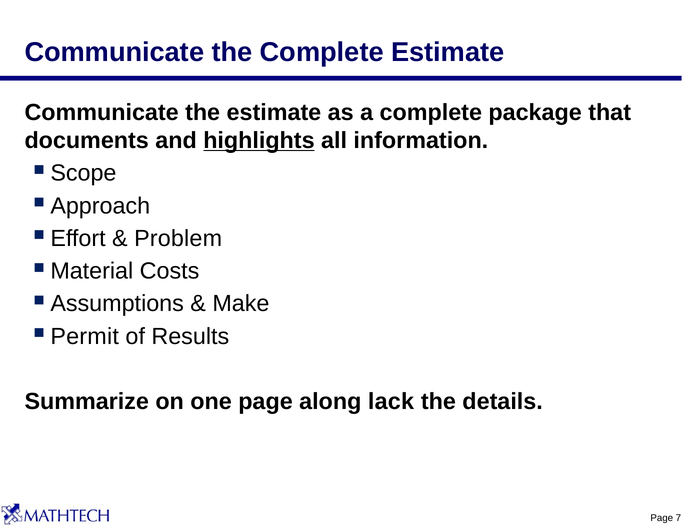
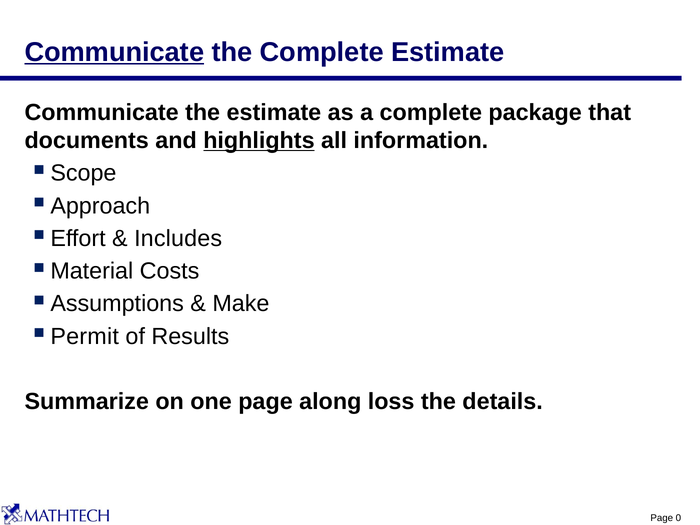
Communicate at (114, 52) underline: none -> present
Problem: Problem -> Includes
lack: lack -> loss
7: 7 -> 0
